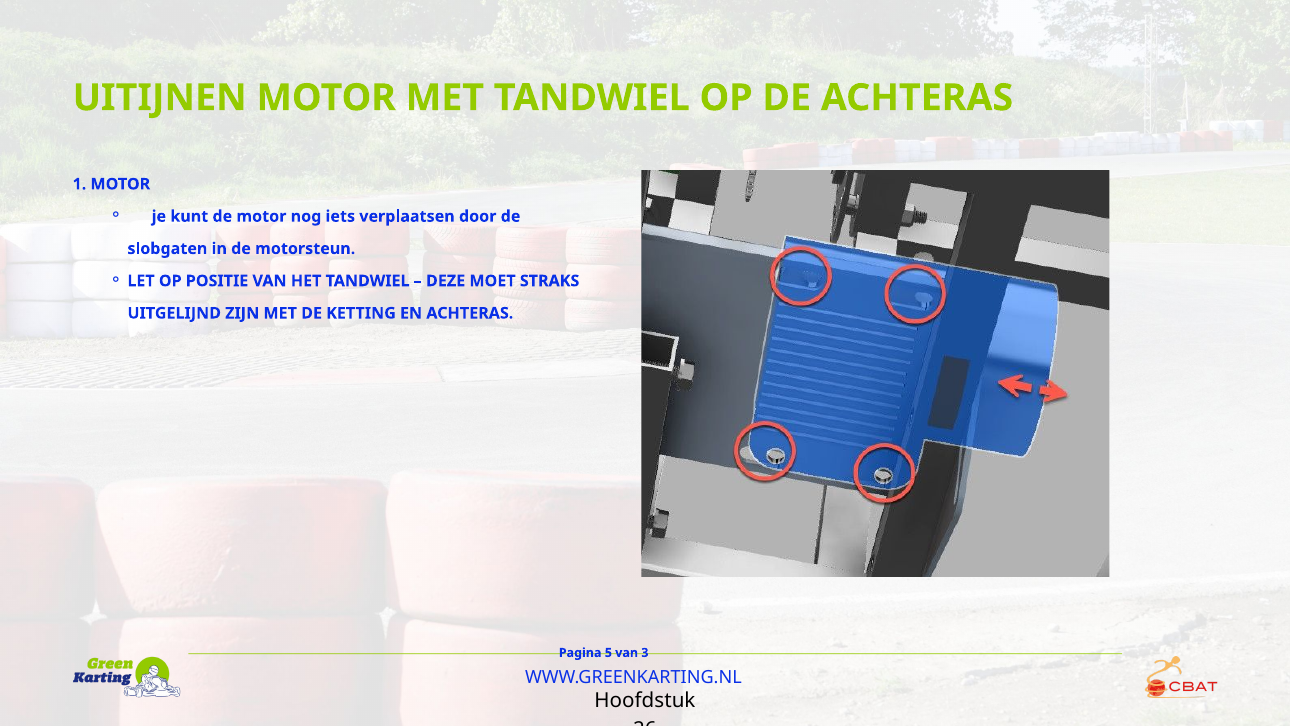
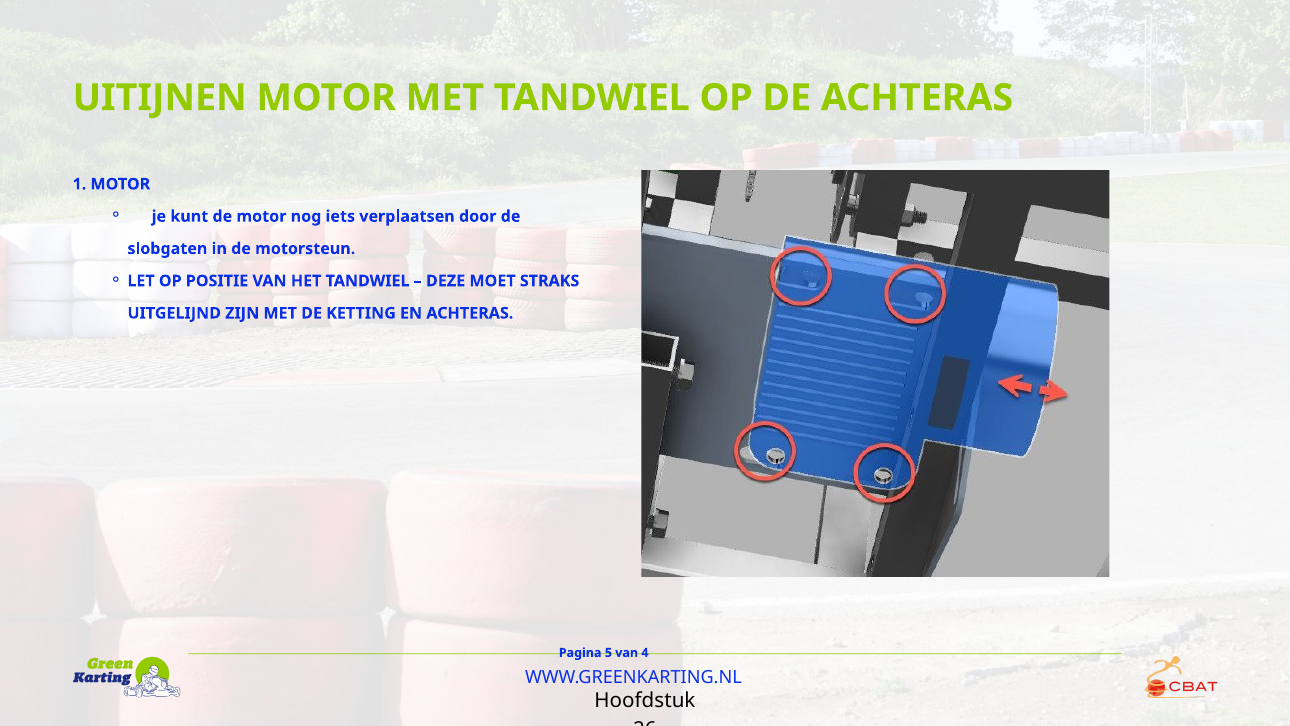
3: 3 -> 4
